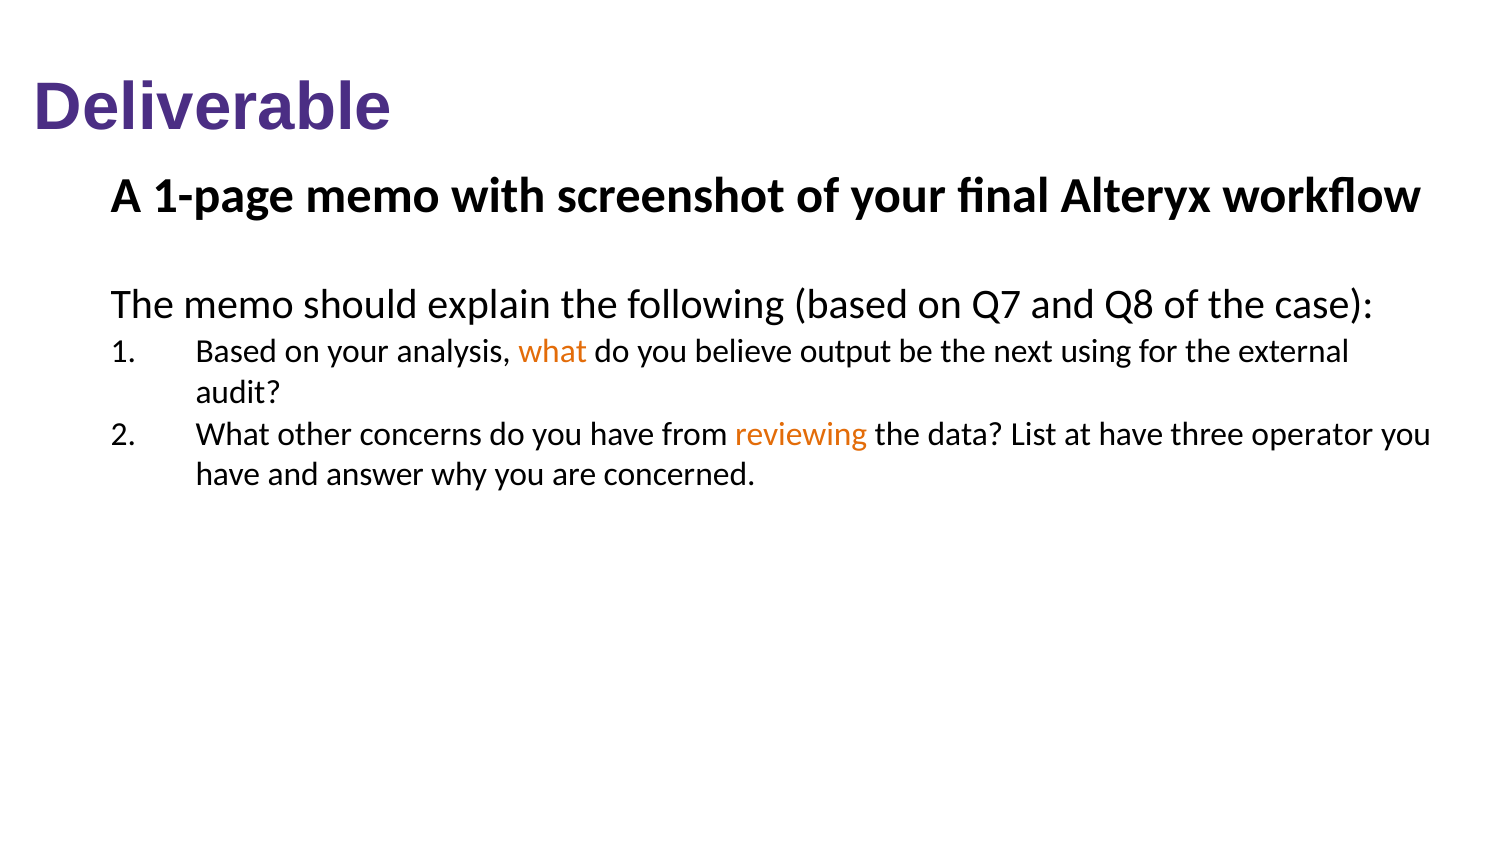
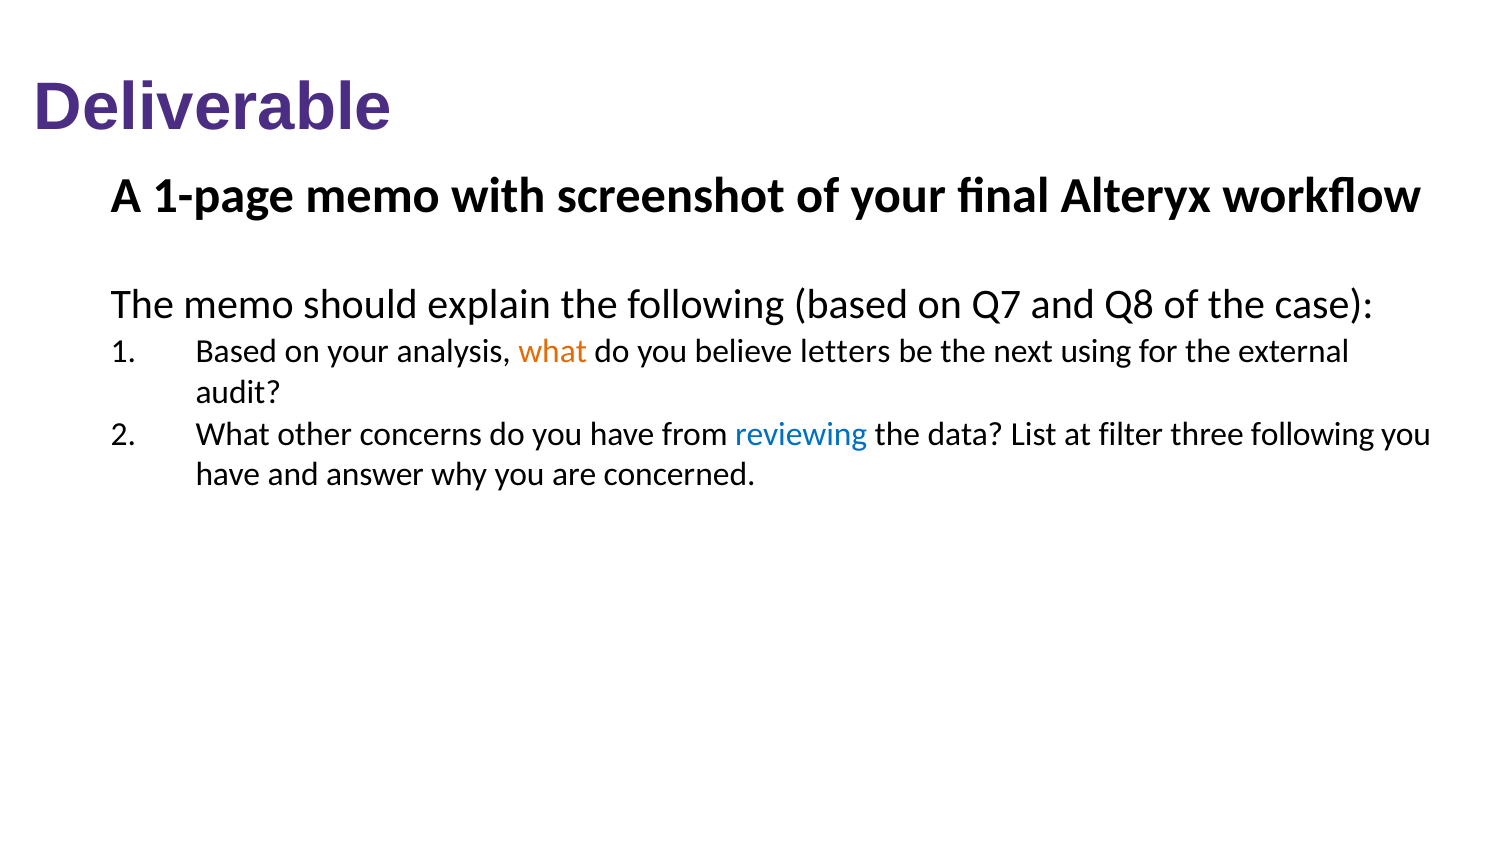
output: output -> letters
reviewing colour: orange -> blue
at have: have -> filter
three operator: operator -> following
